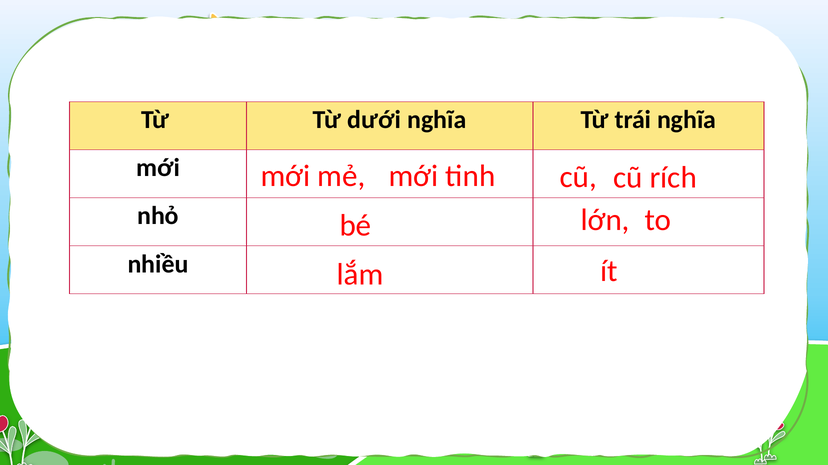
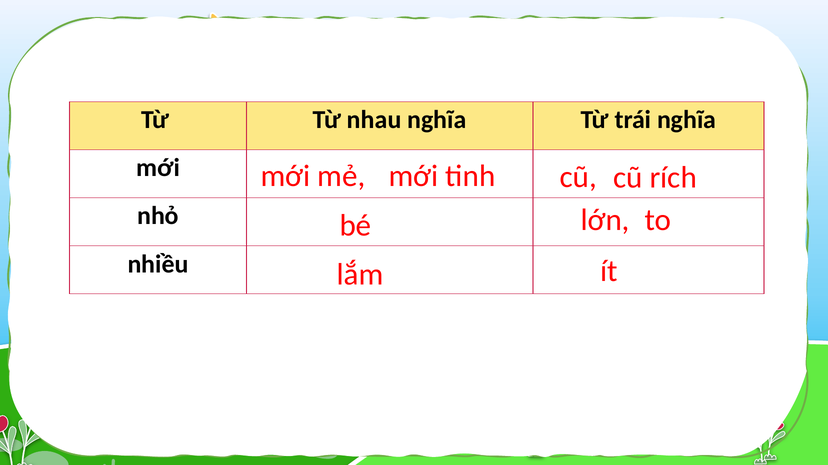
dưới: dưới -> nhau
